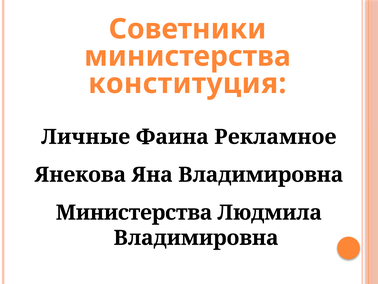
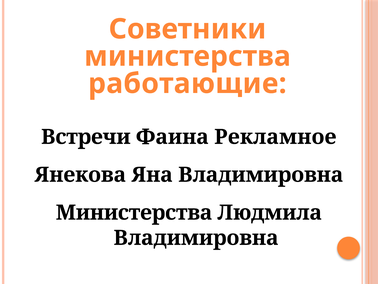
конституция: конституция -> работающие
Личные: Личные -> Встречи
